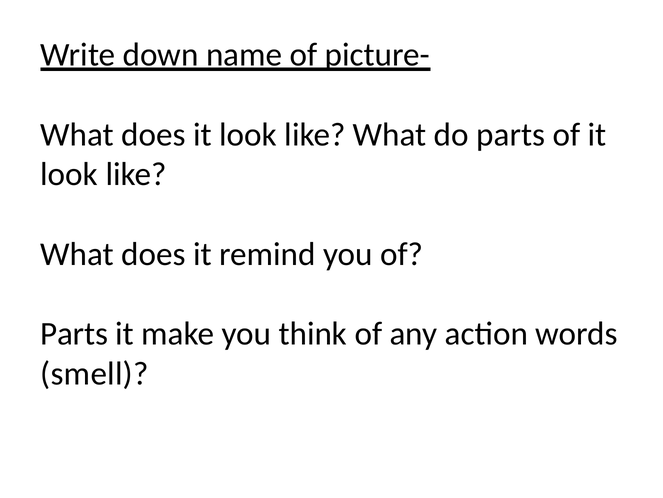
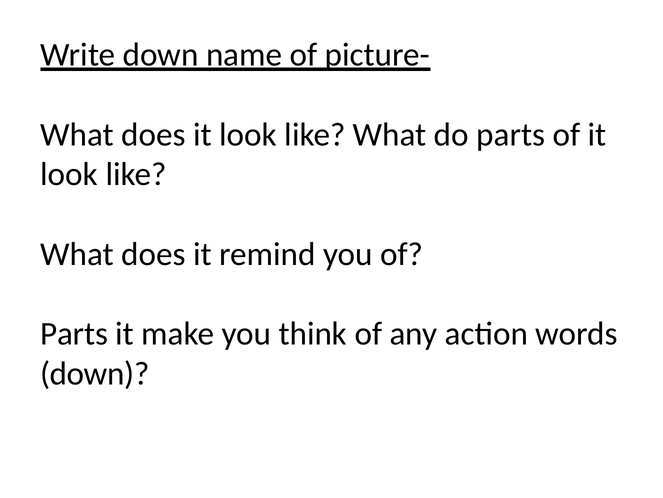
smell at (94, 373): smell -> down
